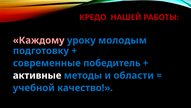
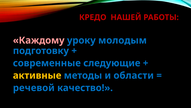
победитель: победитель -> следующие
активные colour: white -> yellow
учебной: учебной -> речевой
